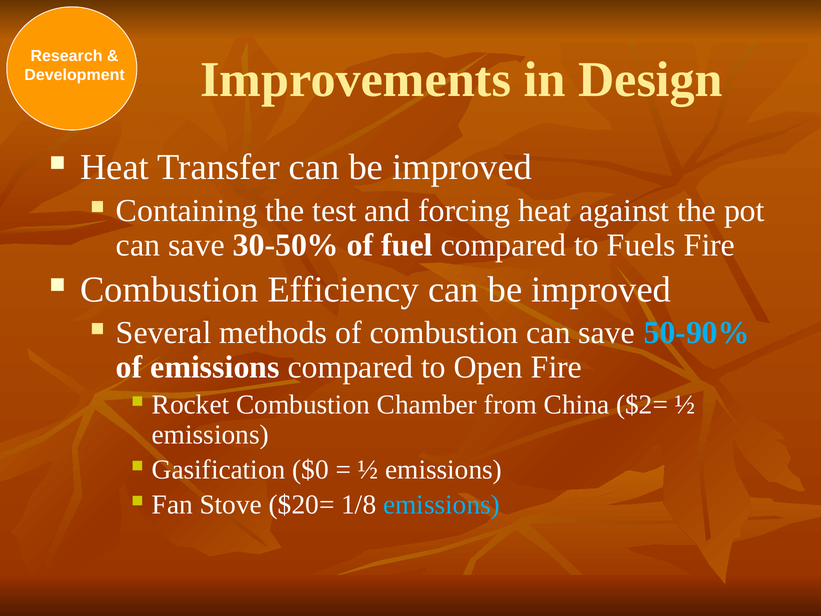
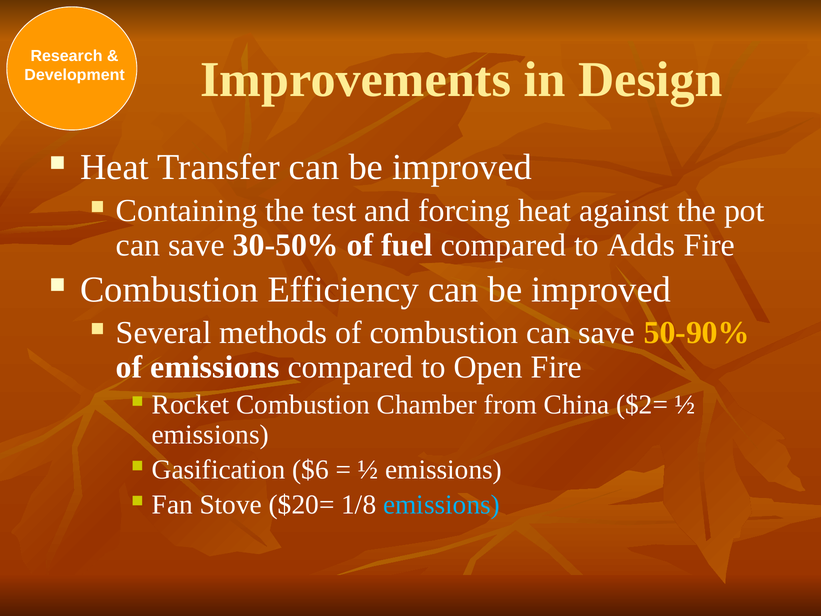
Fuels: Fuels -> Adds
50-90% colour: light blue -> yellow
$0: $0 -> $6
